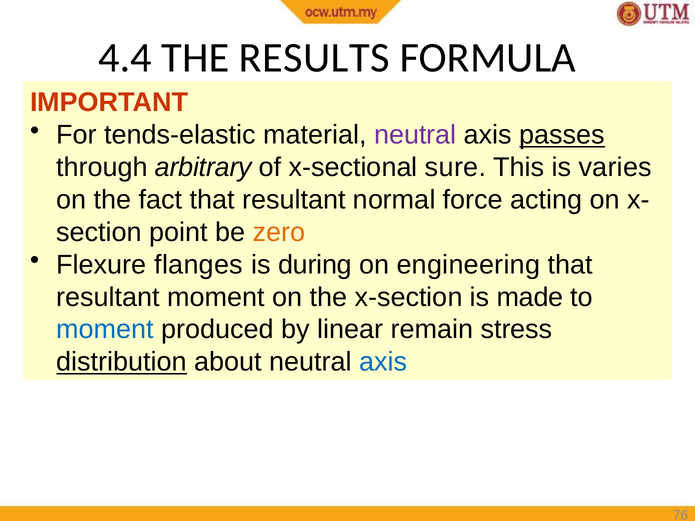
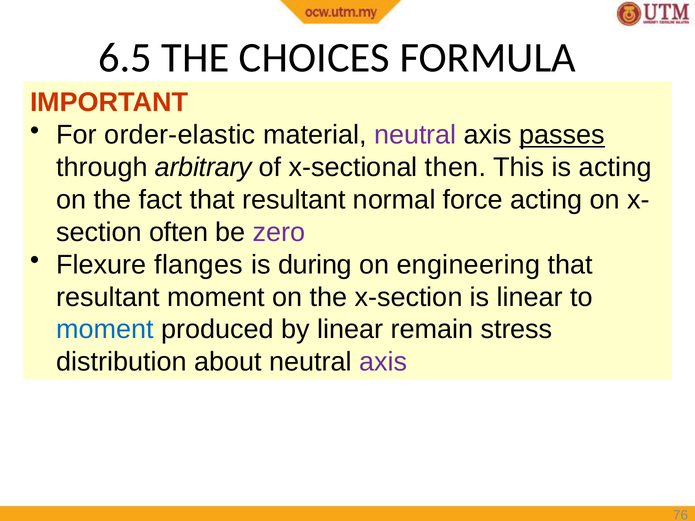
4.4: 4.4 -> 6.5
RESULTS: RESULTS -> CHOICES
tends-elastic: tends-elastic -> order-elastic
sure: sure -> then
is varies: varies -> acting
point: point -> often
zero colour: orange -> purple
is made: made -> linear
distribution underline: present -> none
axis at (383, 362) colour: blue -> purple
